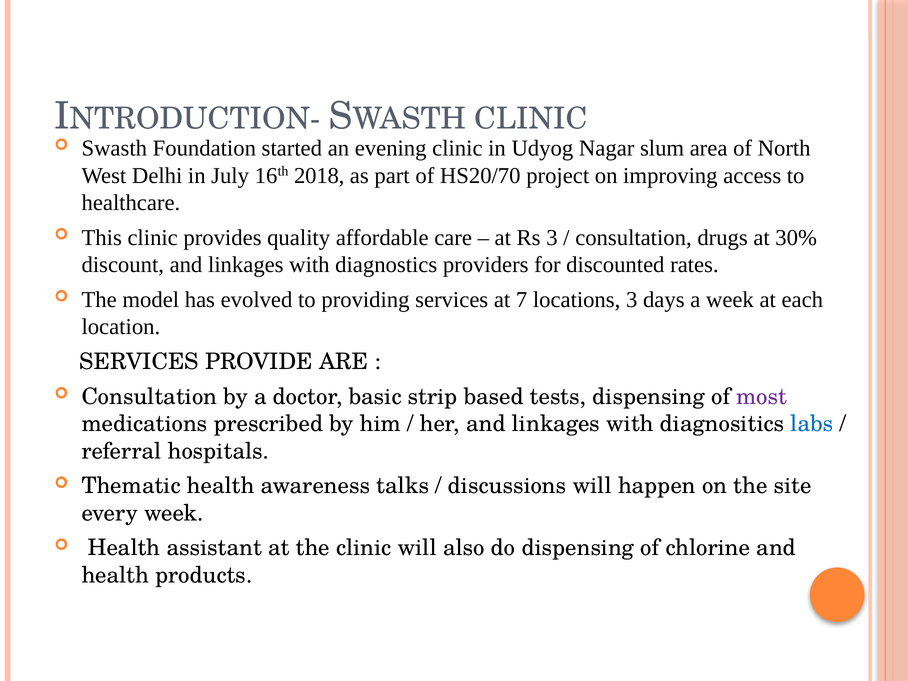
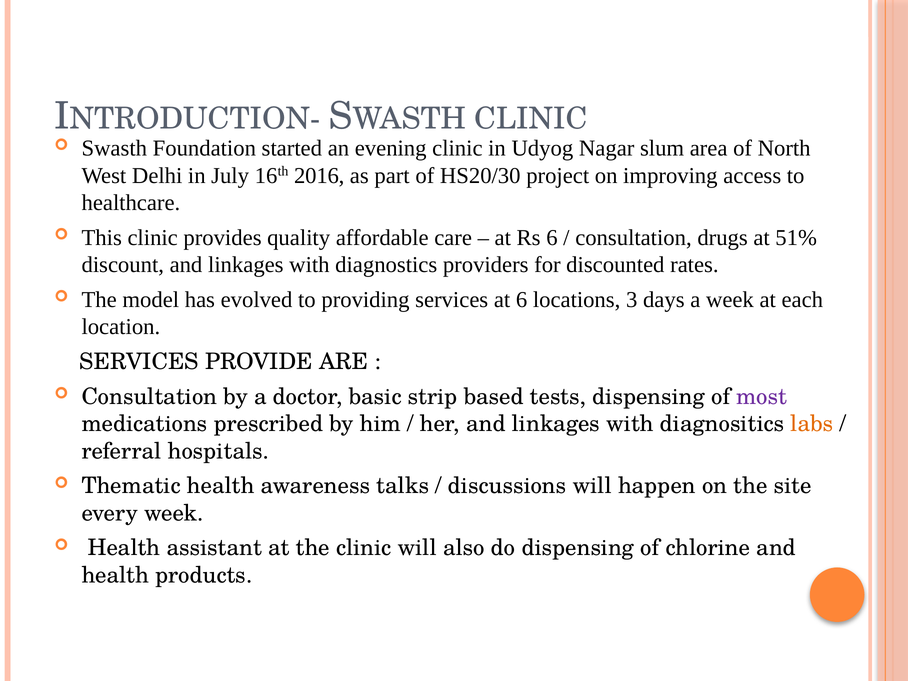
2018: 2018 -> 2016
HS20/70: HS20/70 -> HS20/30
Rs 3: 3 -> 6
30%: 30% -> 51%
at 7: 7 -> 6
labs colour: blue -> orange
